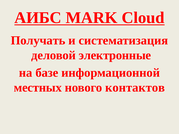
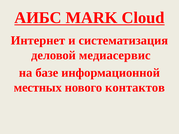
Получать: Получать -> Интернет
электронные: электронные -> медиасервис
